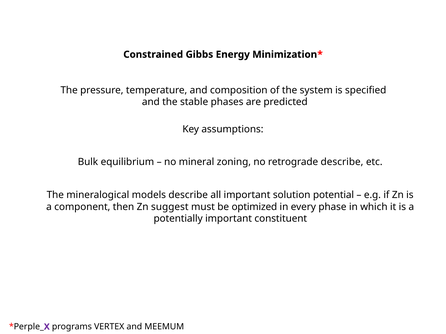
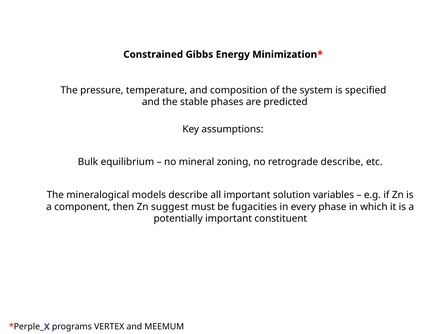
potential: potential -> variables
optimized: optimized -> fugacities
